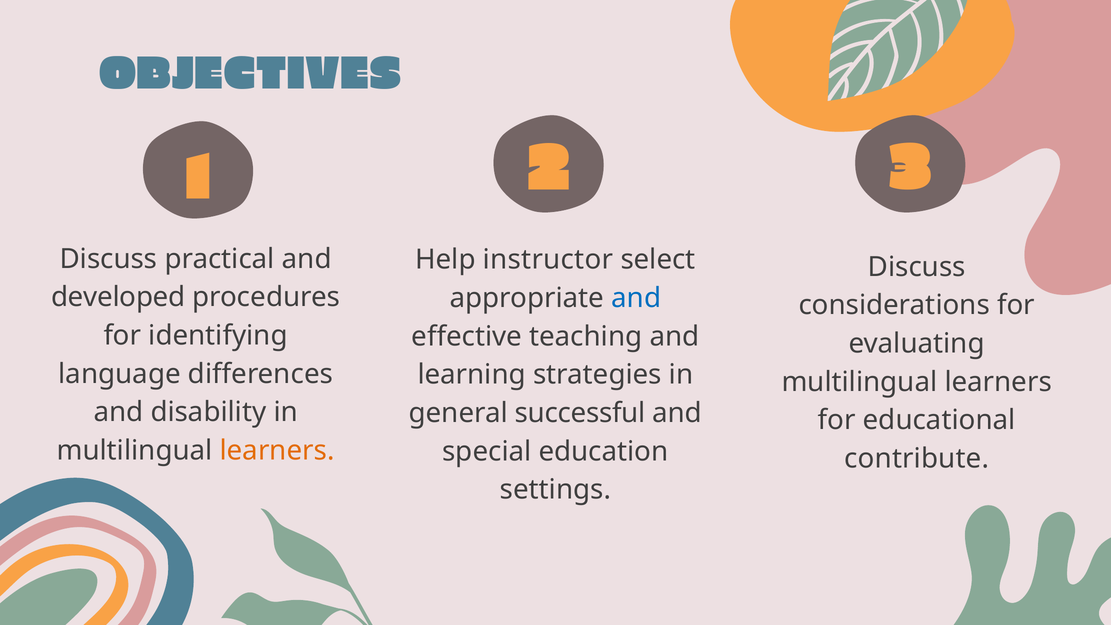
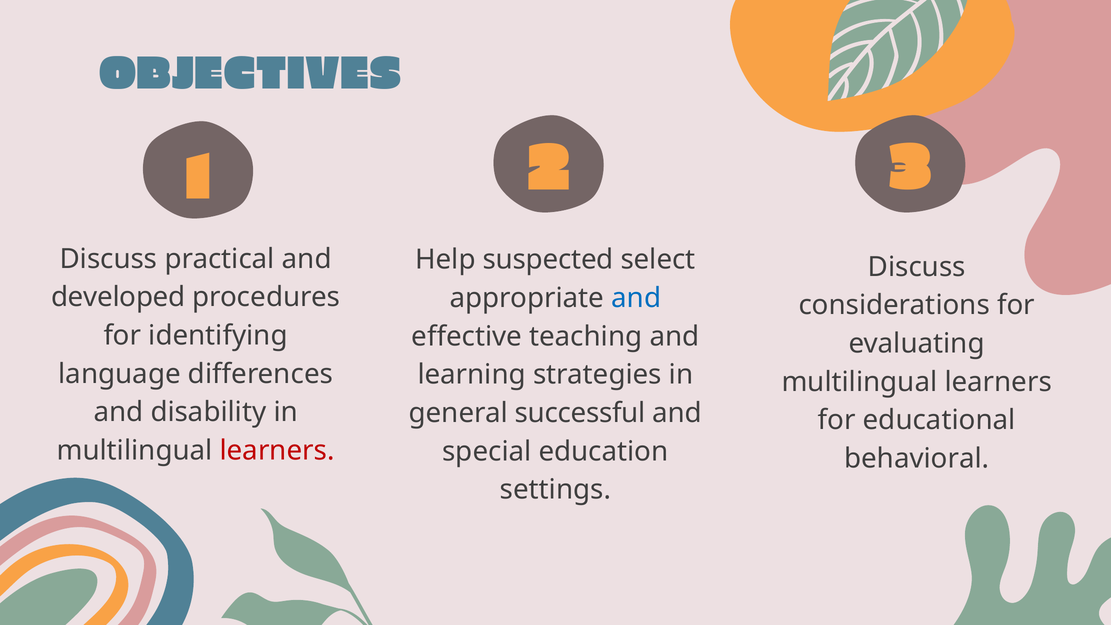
instructor: instructor -> suspected
learners at (277, 450) colour: orange -> red
contribute: contribute -> behavioral
